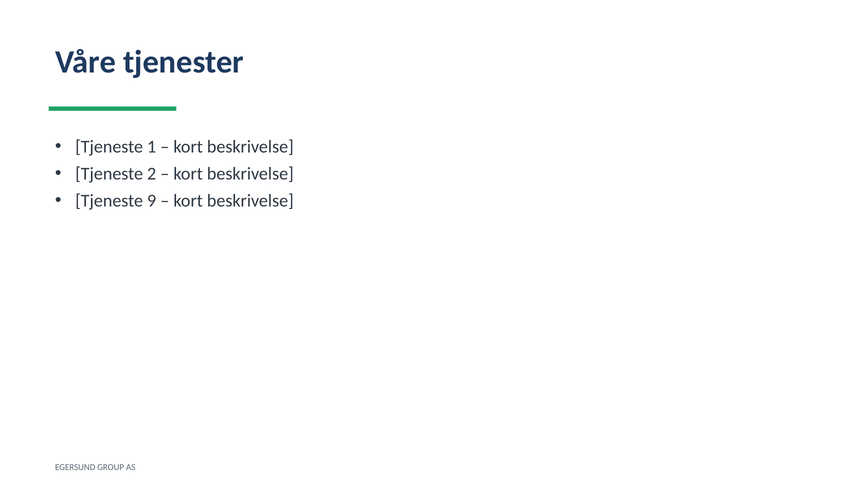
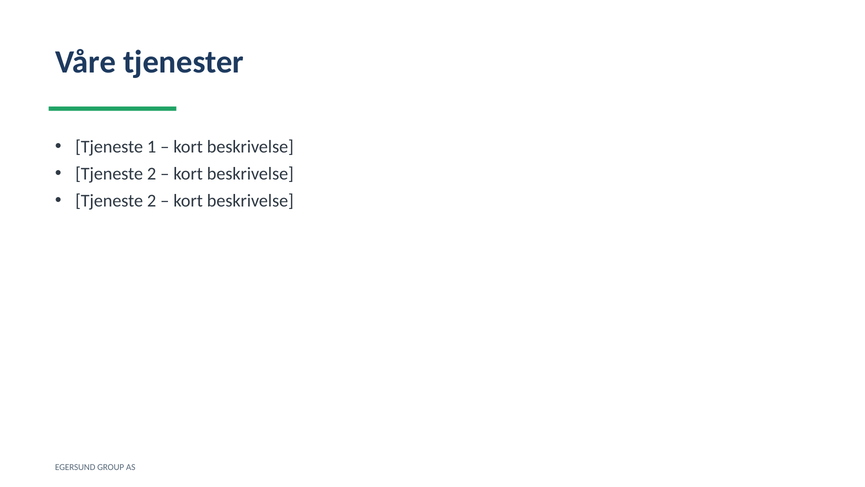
9 at (152, 201): 9 -> 2
